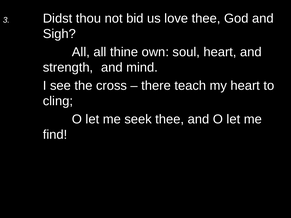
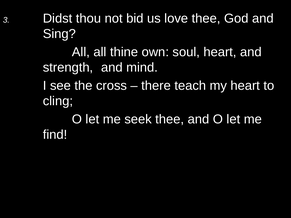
Sigh: Sigh -> Sing
